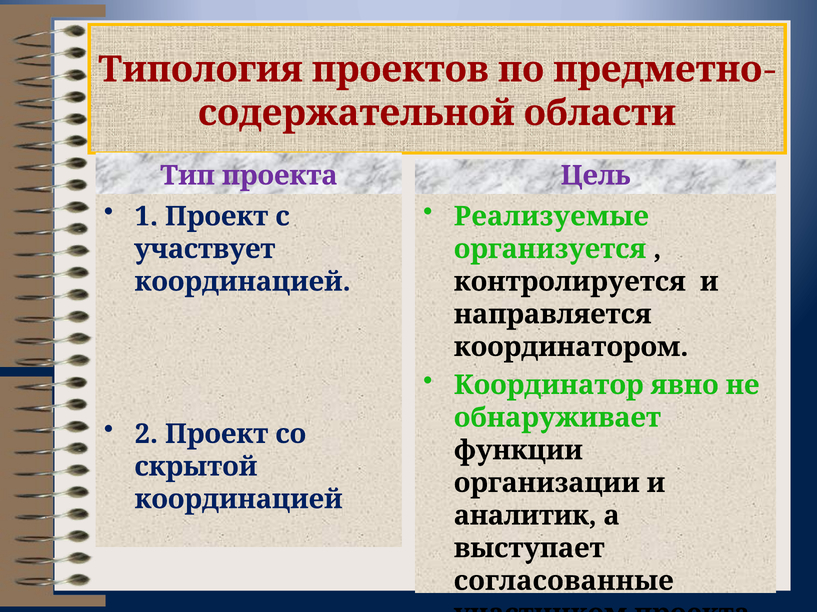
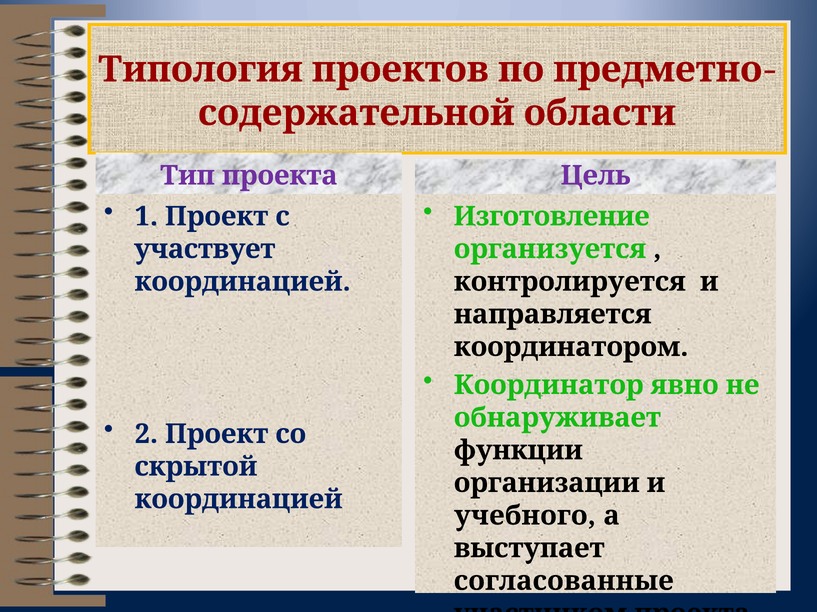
Реализуемые: Реализуемые -> Изготовление
аналитик: аналитик -> учебного
